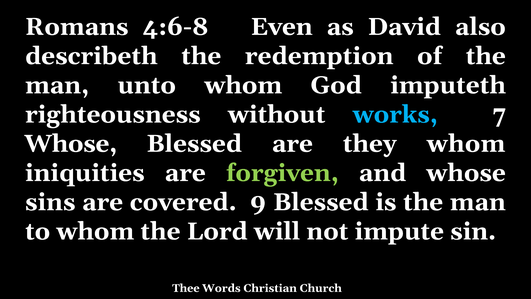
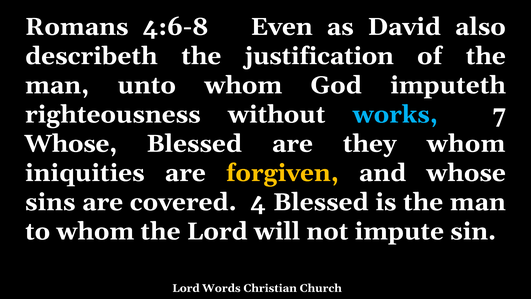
redemption: redemption -> justification
forgiven colour: light green -> yellow
9: 9 -> 4
Thee at (186, 288): Thee -> Lord
